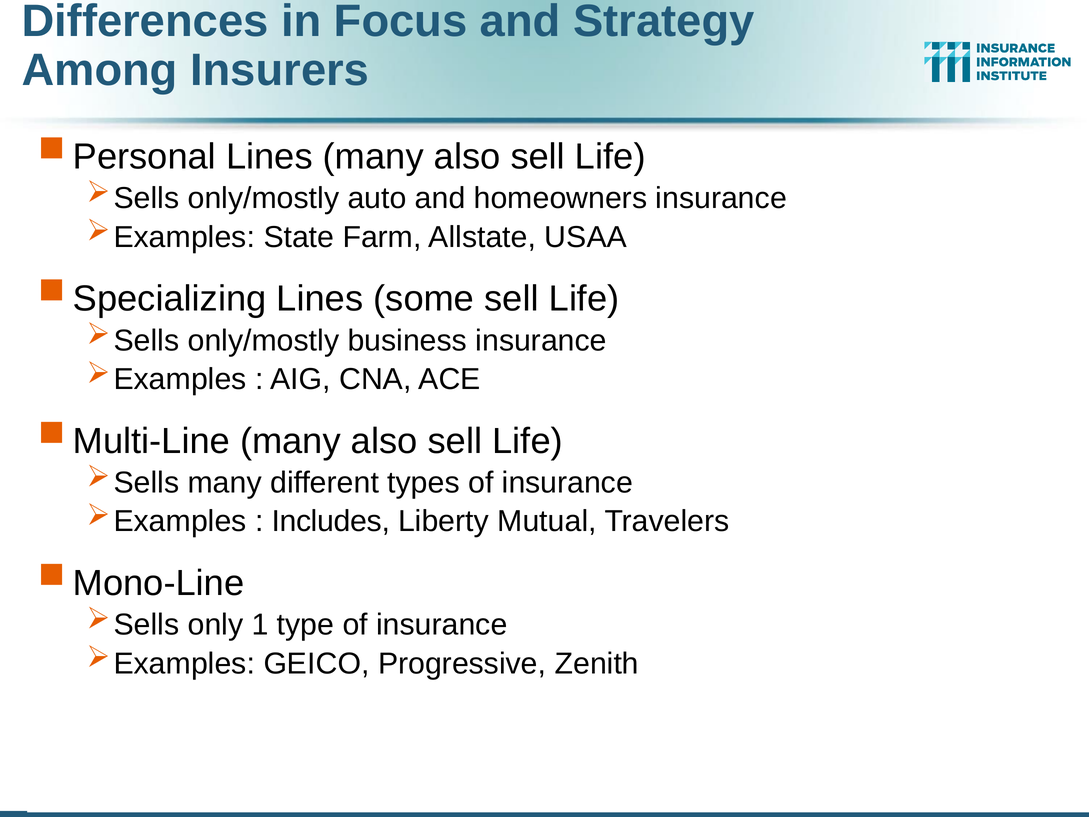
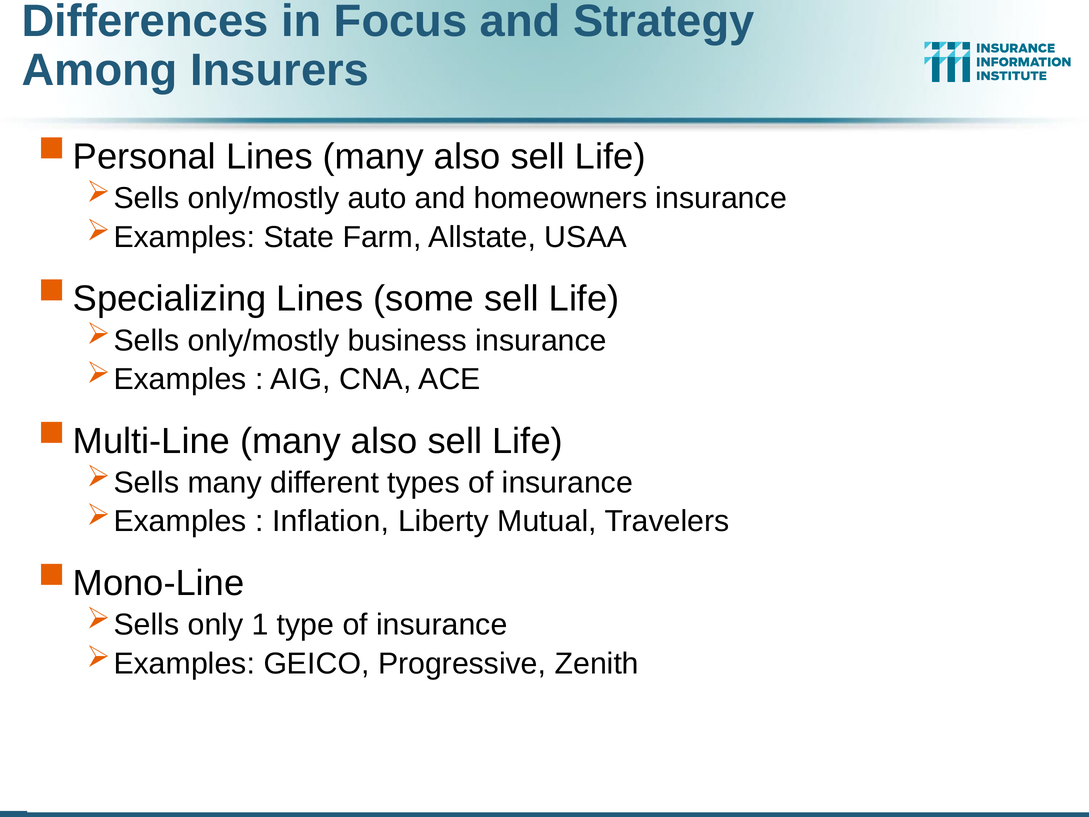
Includes: Includes -> Inflation
